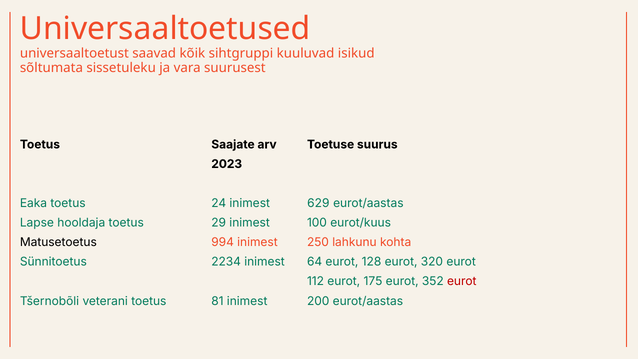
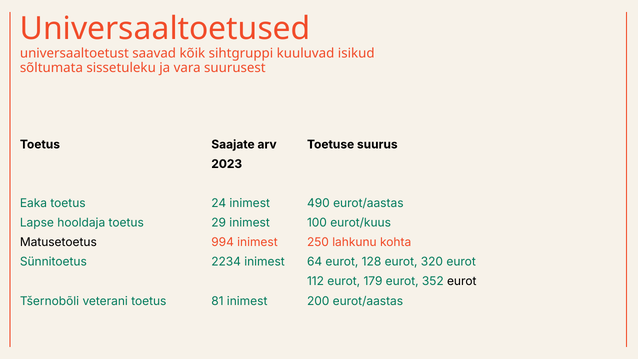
629: 629 -> 490
175: 175 -> 179
eurot at (462, 281) colour: red -> black
